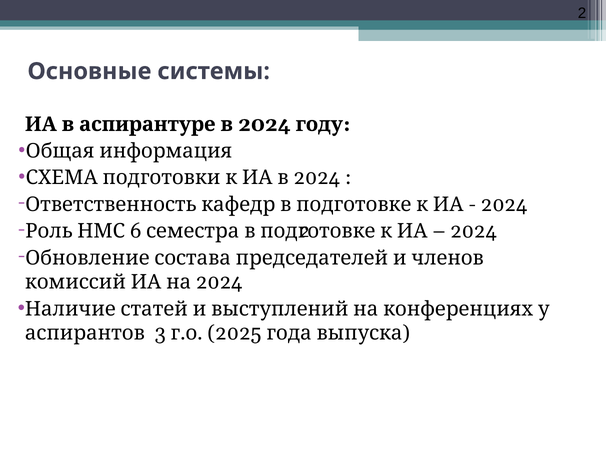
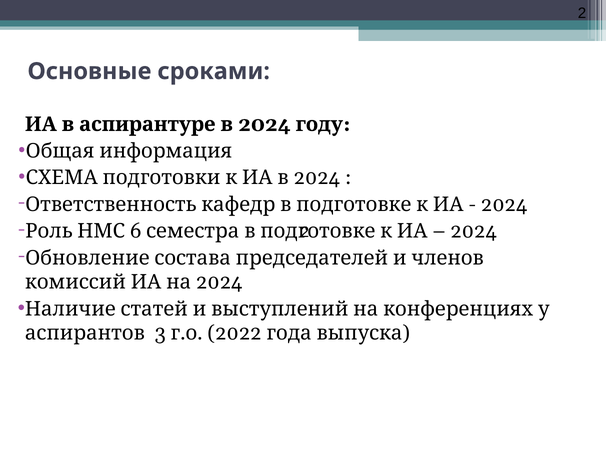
системы: системы -> сроками
2025: 2025 -> 2022
